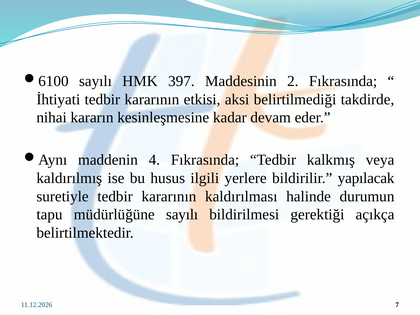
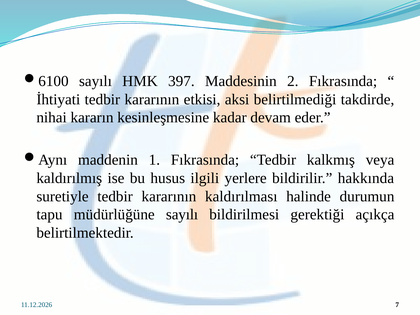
4: 4 -> 1
yapılacak: yapılacak -> hakkında
